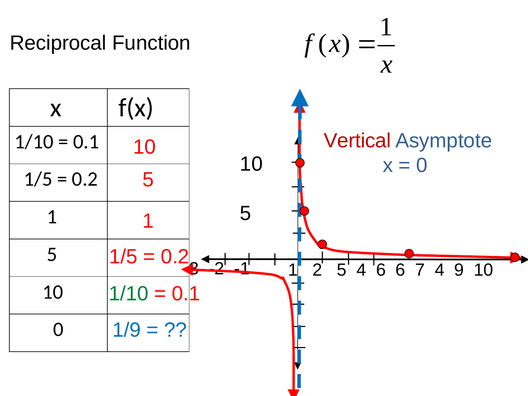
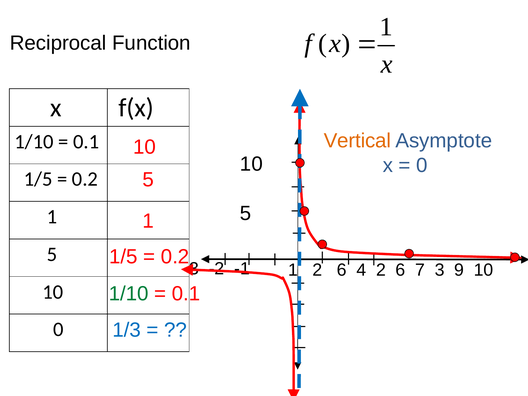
Vertical colour: red -> orange
5 at (342, 270): 5 -> 6
4 6: 6 -> 2
7 4: 4 -> 3
1/9: 1/9 -> 1/3
